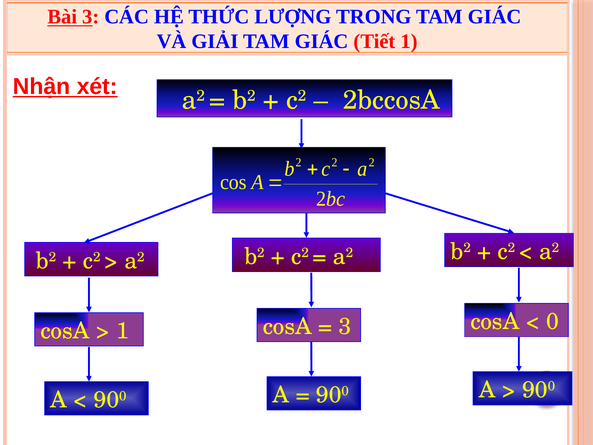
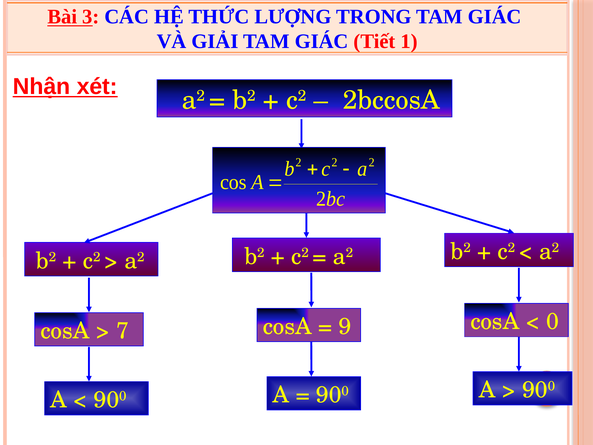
3 at (345, 326): 3 -> 9
1 at (123, 331): 1 -> 7
